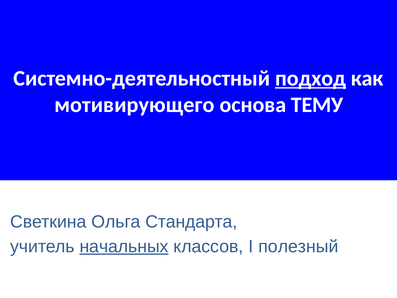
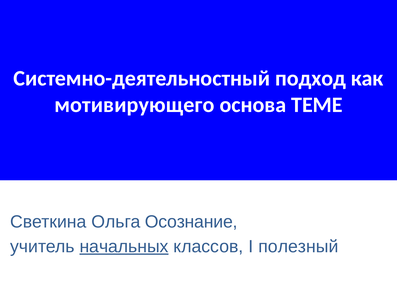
подход underline: present -> none
ТЕМУ: ТЕМУ -> ТЕМЕ
Стандарта: Стандарта -> Осознание
